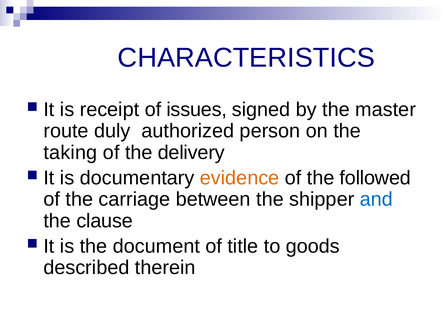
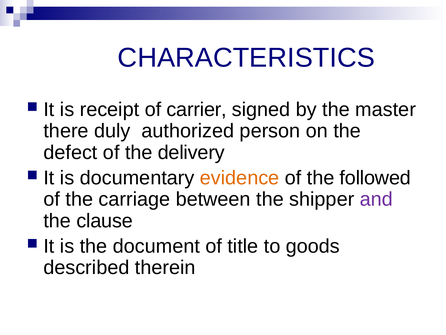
issues: issues -> carrier
route: route -> there
taking: taking -> defect
and colour: blue -> purple
